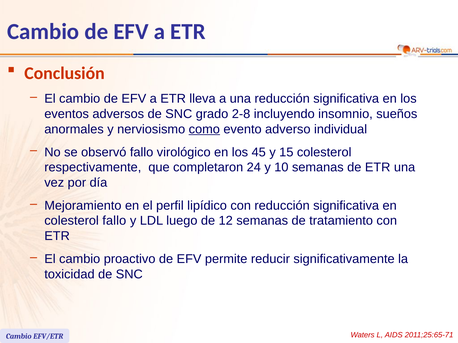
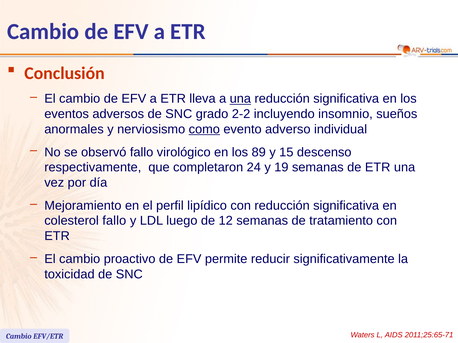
una at (240, 99) underline: none -> present
2-8: 2-8 -> 2-2
45: 45 -> 89
15 colesterol: colesterol -> descenso
10: 10 -> 19
